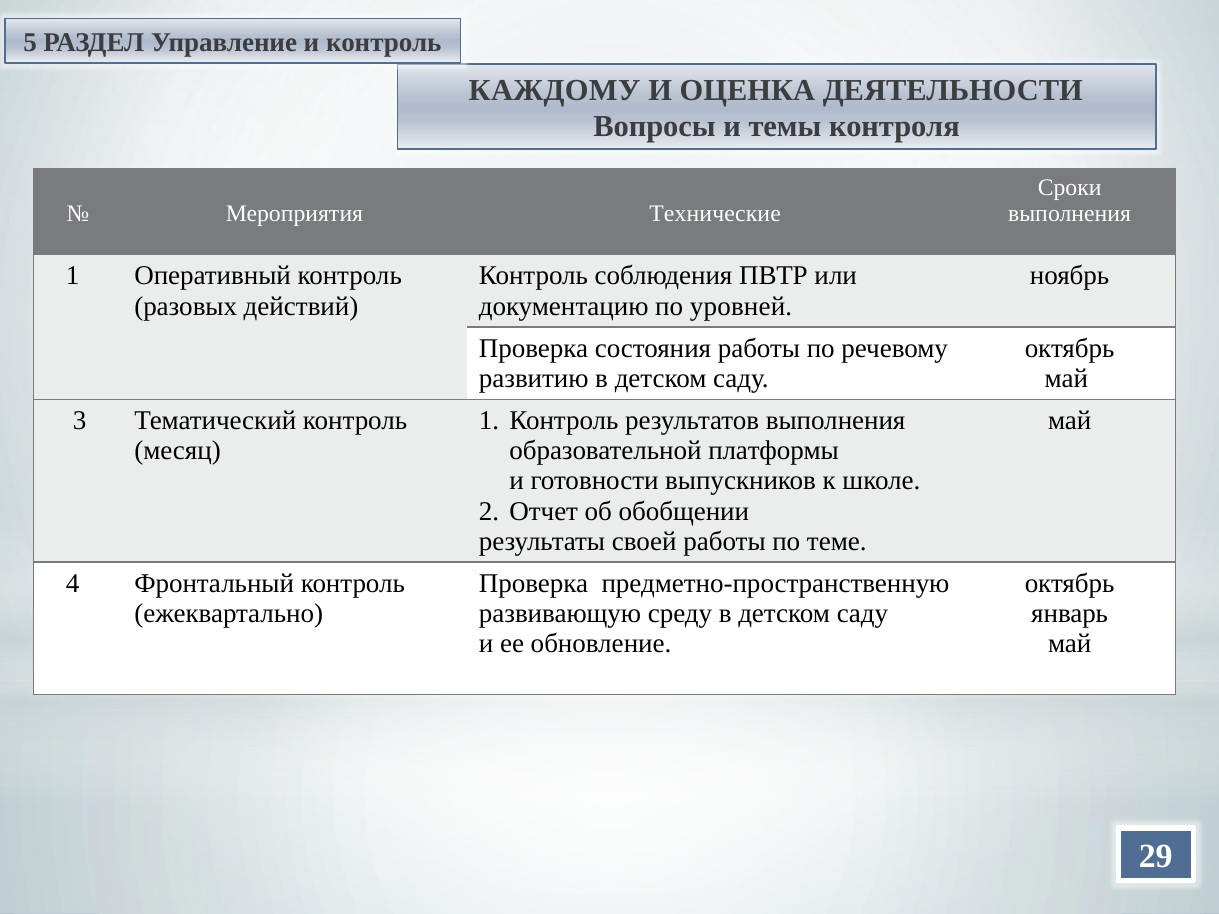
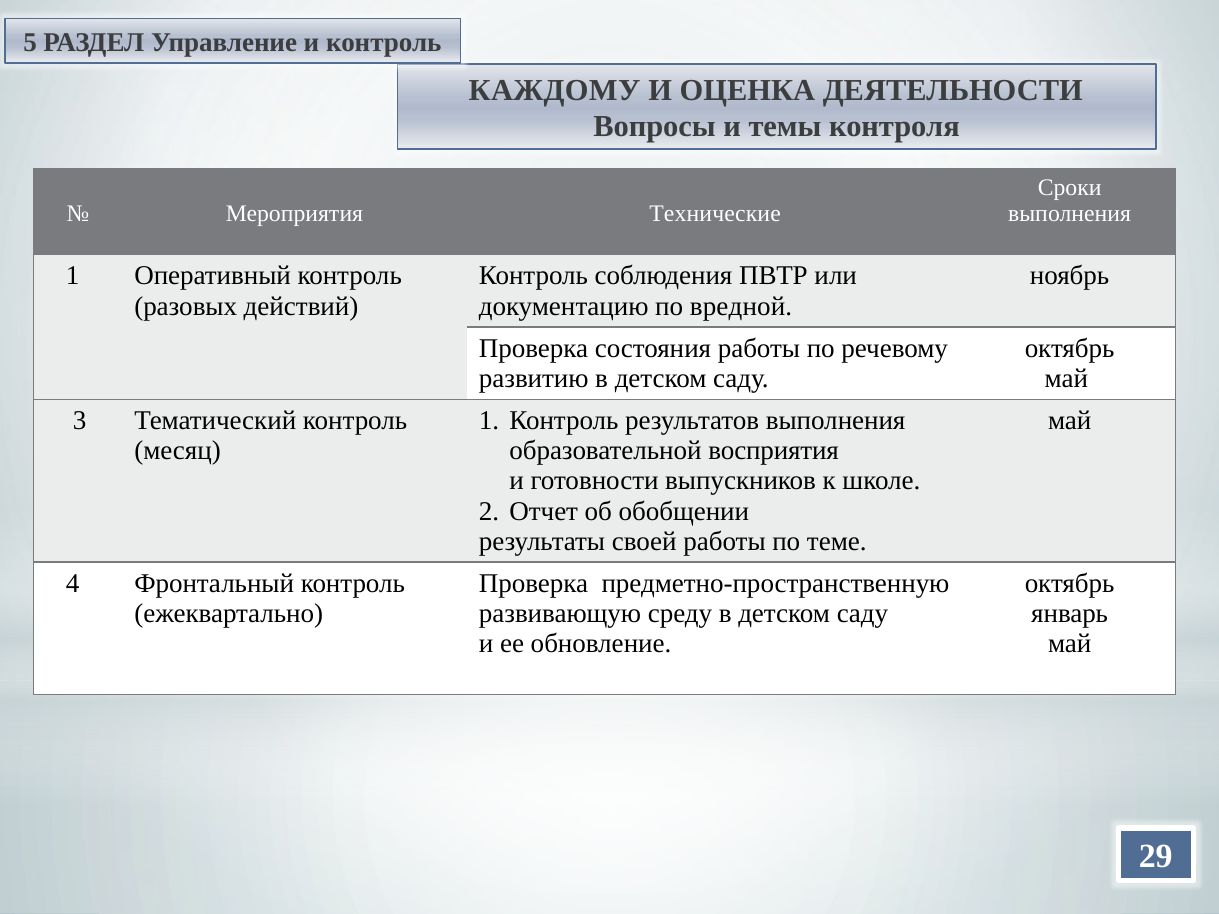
уровней: уровней -> вредной
платформы: платформы -> восприятия
